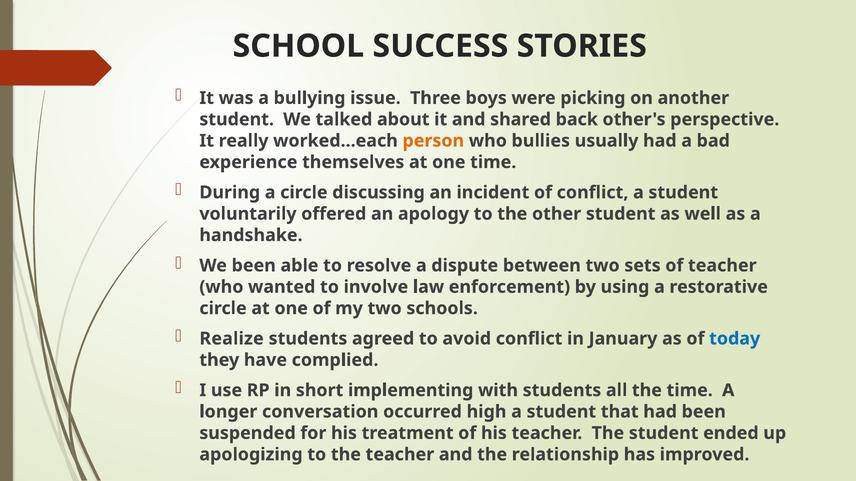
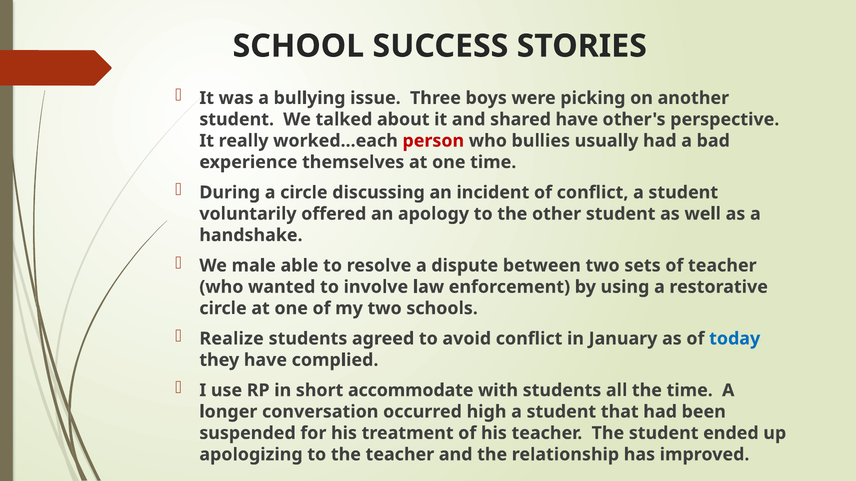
shared back: back -> have
person colour: orange -> red
We been: been -> male
implementing: implementing -> accommodate
